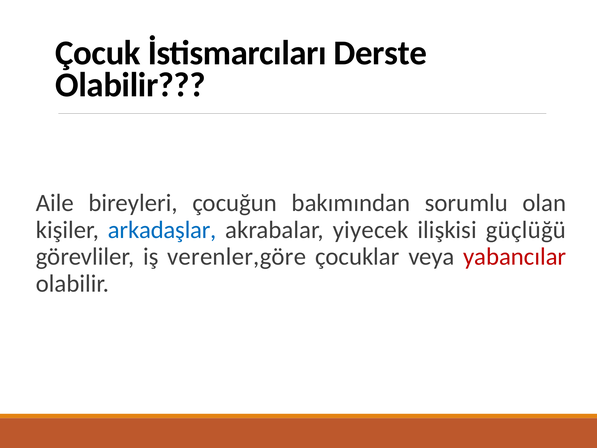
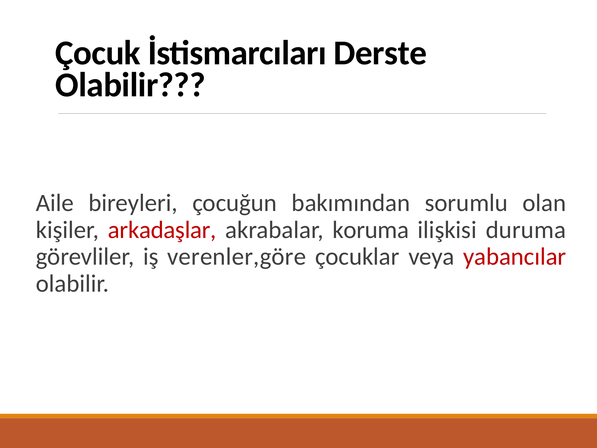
arkadaşlar colour: blue -> red
yiyecek: yiyecek -> koruma
güçlüğü: güçlüğü -> duruma
